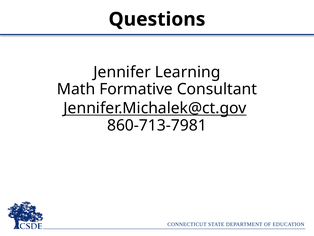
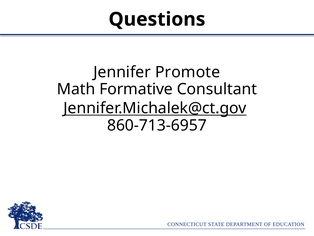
Learning: Learning -> Promote
860-713-7981: 860-713-7981 -> 860-713-6957
